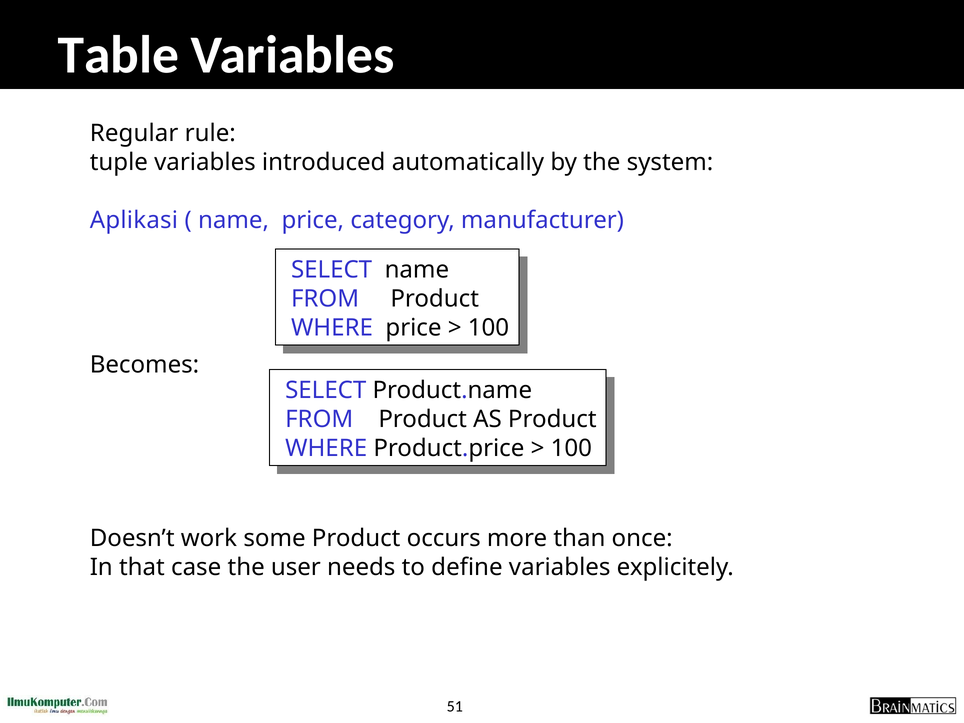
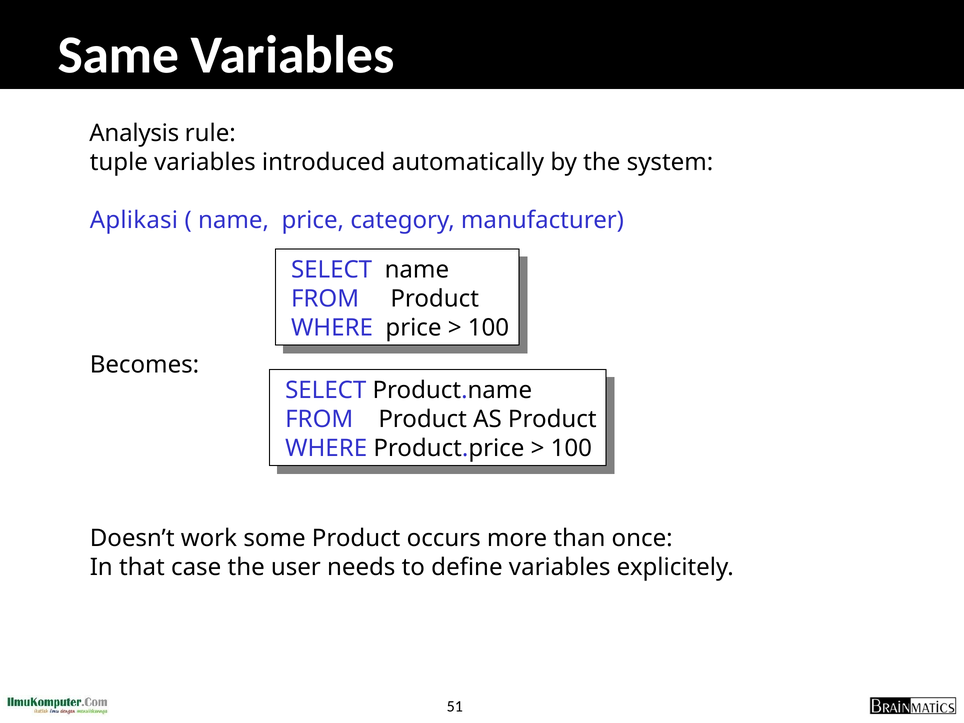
Table: Table -> Same
Regular: Regular -> Analysis
